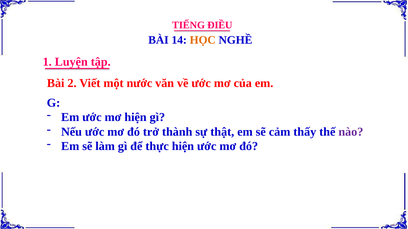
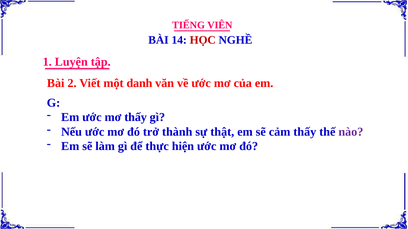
ĐIỀU: ĐIỀU -> VIÊN
HỌC colour: orange -> red
nước: nước -> danh
mơ hiện: hiện -> thấy
